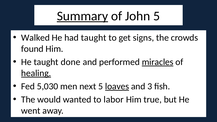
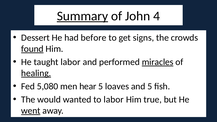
John 5: 5 -> 4
Walked: Walked -> Dessert
had taught: taught -> before
found underline: none -> present
taught done: done -> labor
5,030: 5,030 -> 5,080
next: next -> hear
loaves underline: present -> none
and 3: 3 -> 5
went underline: none -> present
